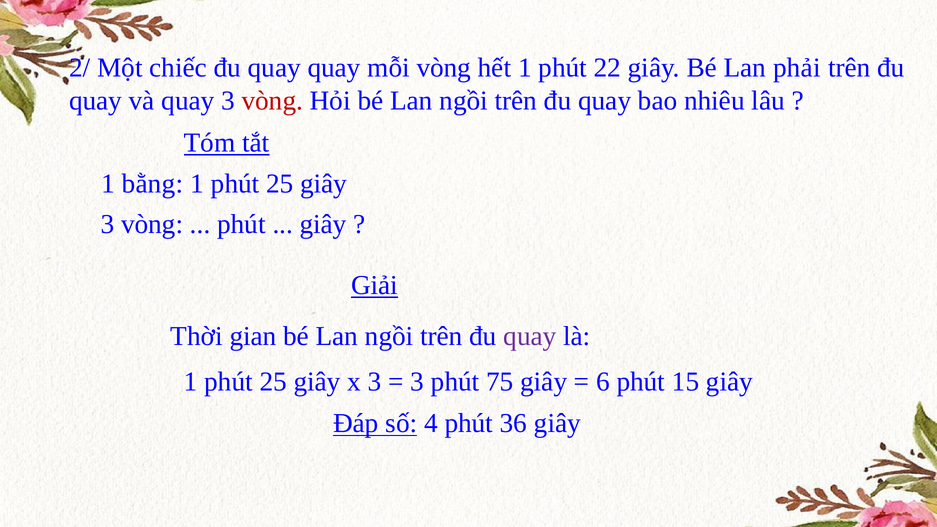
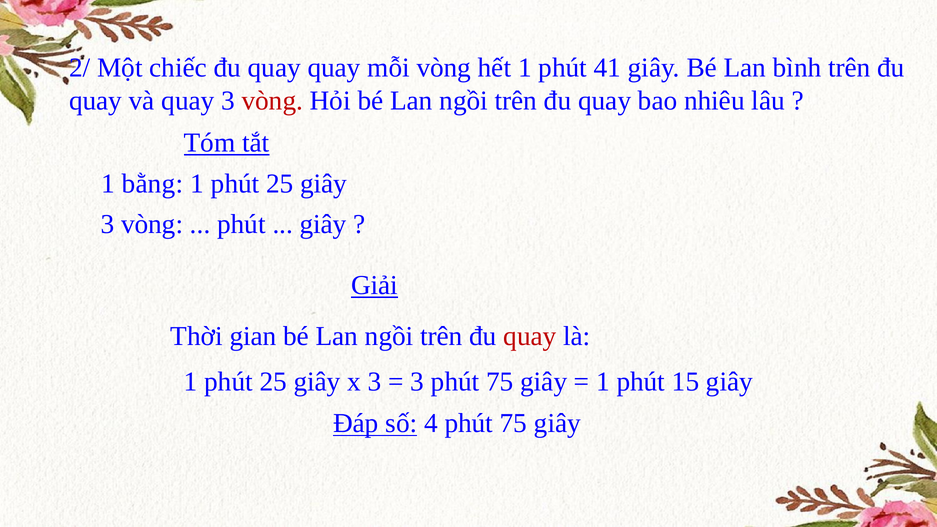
22: 22 -> 41
phải: phải -> bình
quay at (530, 336) colour: purple -> red
6 at (603, 382): 6 -> 1
4 phút 36: 36 -> 75
